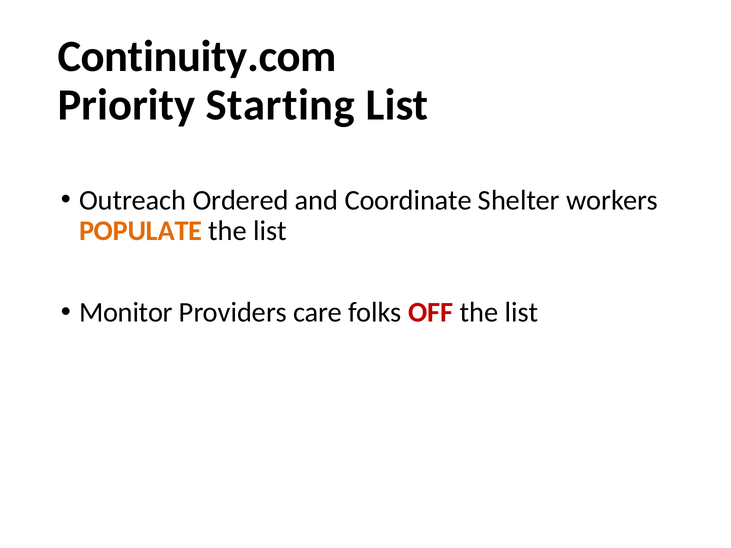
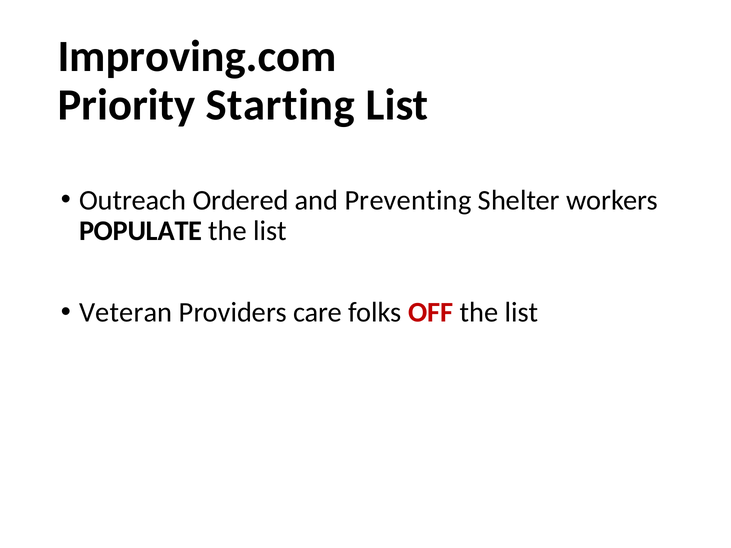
Continuity.com: Continuity.com -> Improving.com
Coordinate: Coordinate -> Preventing
POPULATE colour: orange -> black
Monitor: Monitor -> Veteran
